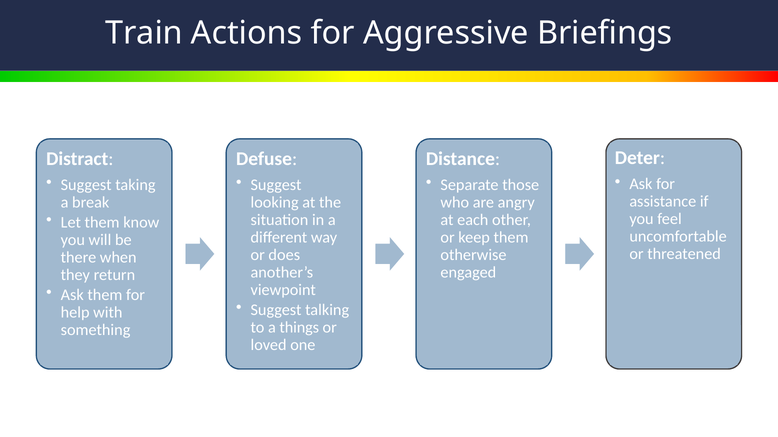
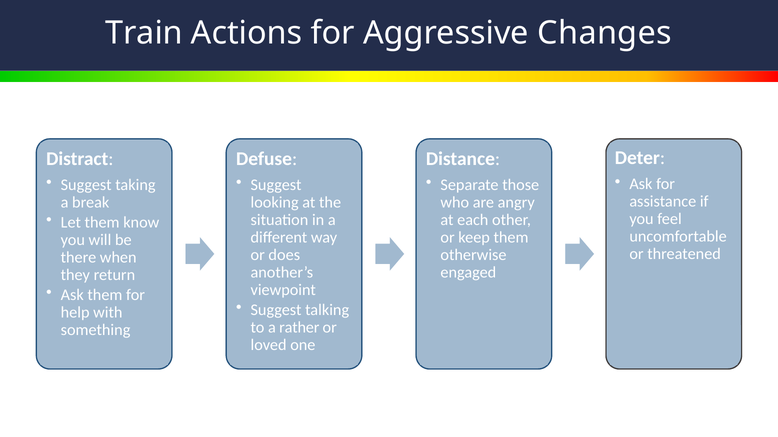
Briefings: Briefings -> Changes
things: things -> rather
